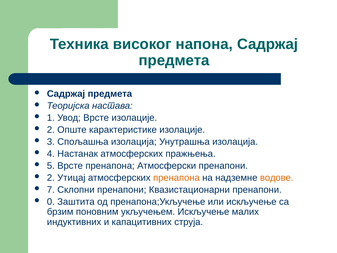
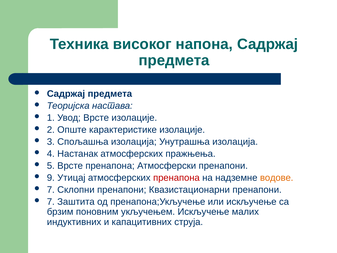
2 at (51, 178): 2 -> 9
пренапона at (176, 178) colour: orange -> red
0 at (51, 202): 0 -> 7
